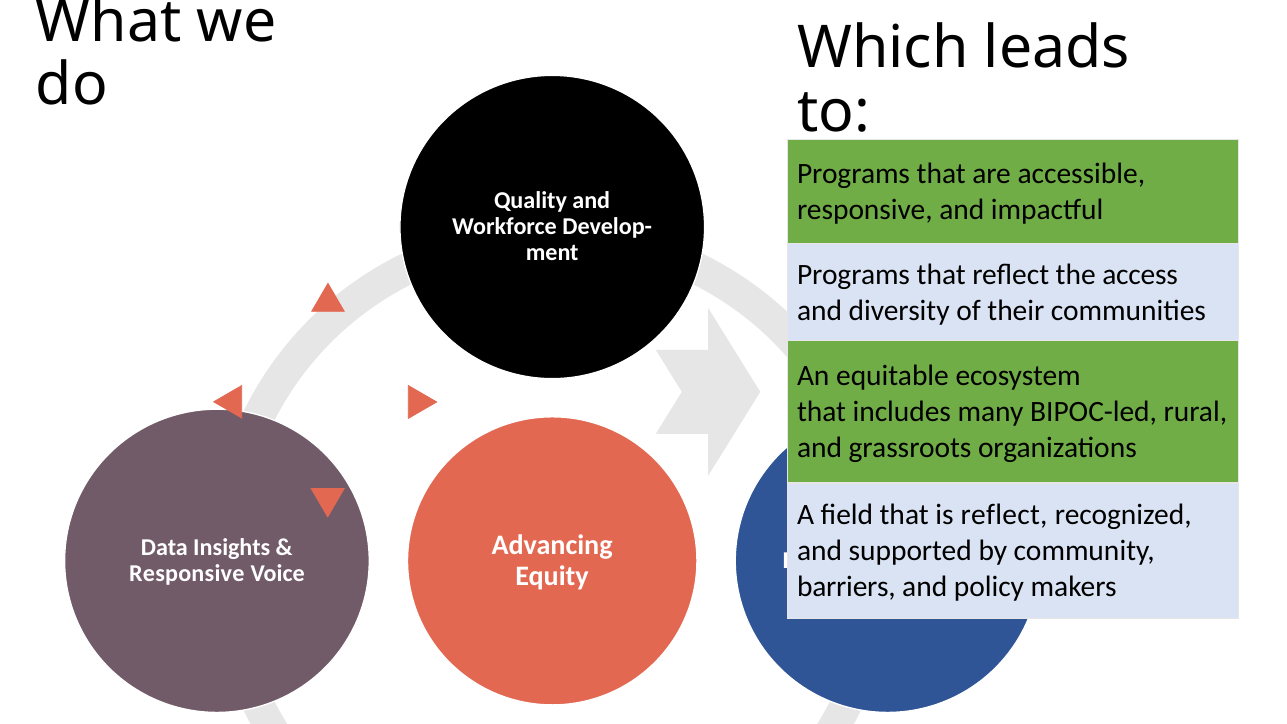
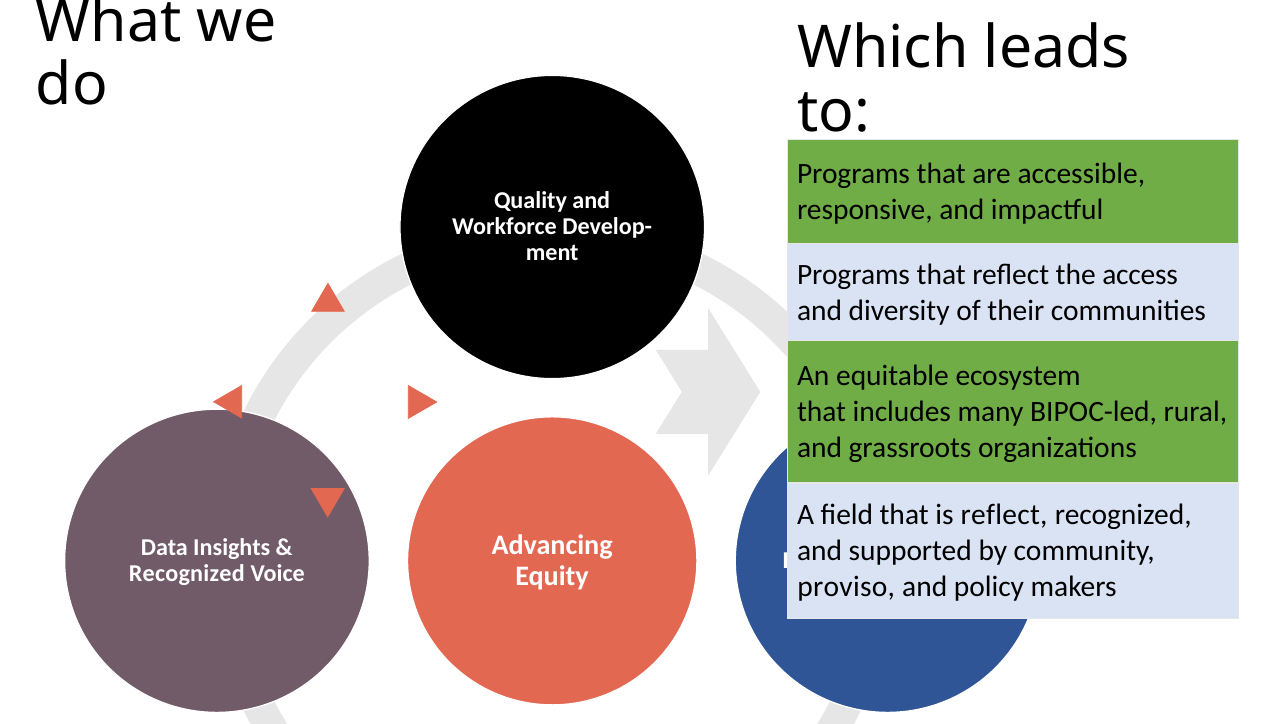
Responsive at (187, 574): Responsive -> Recognized
barriers: barriers -> proviso
